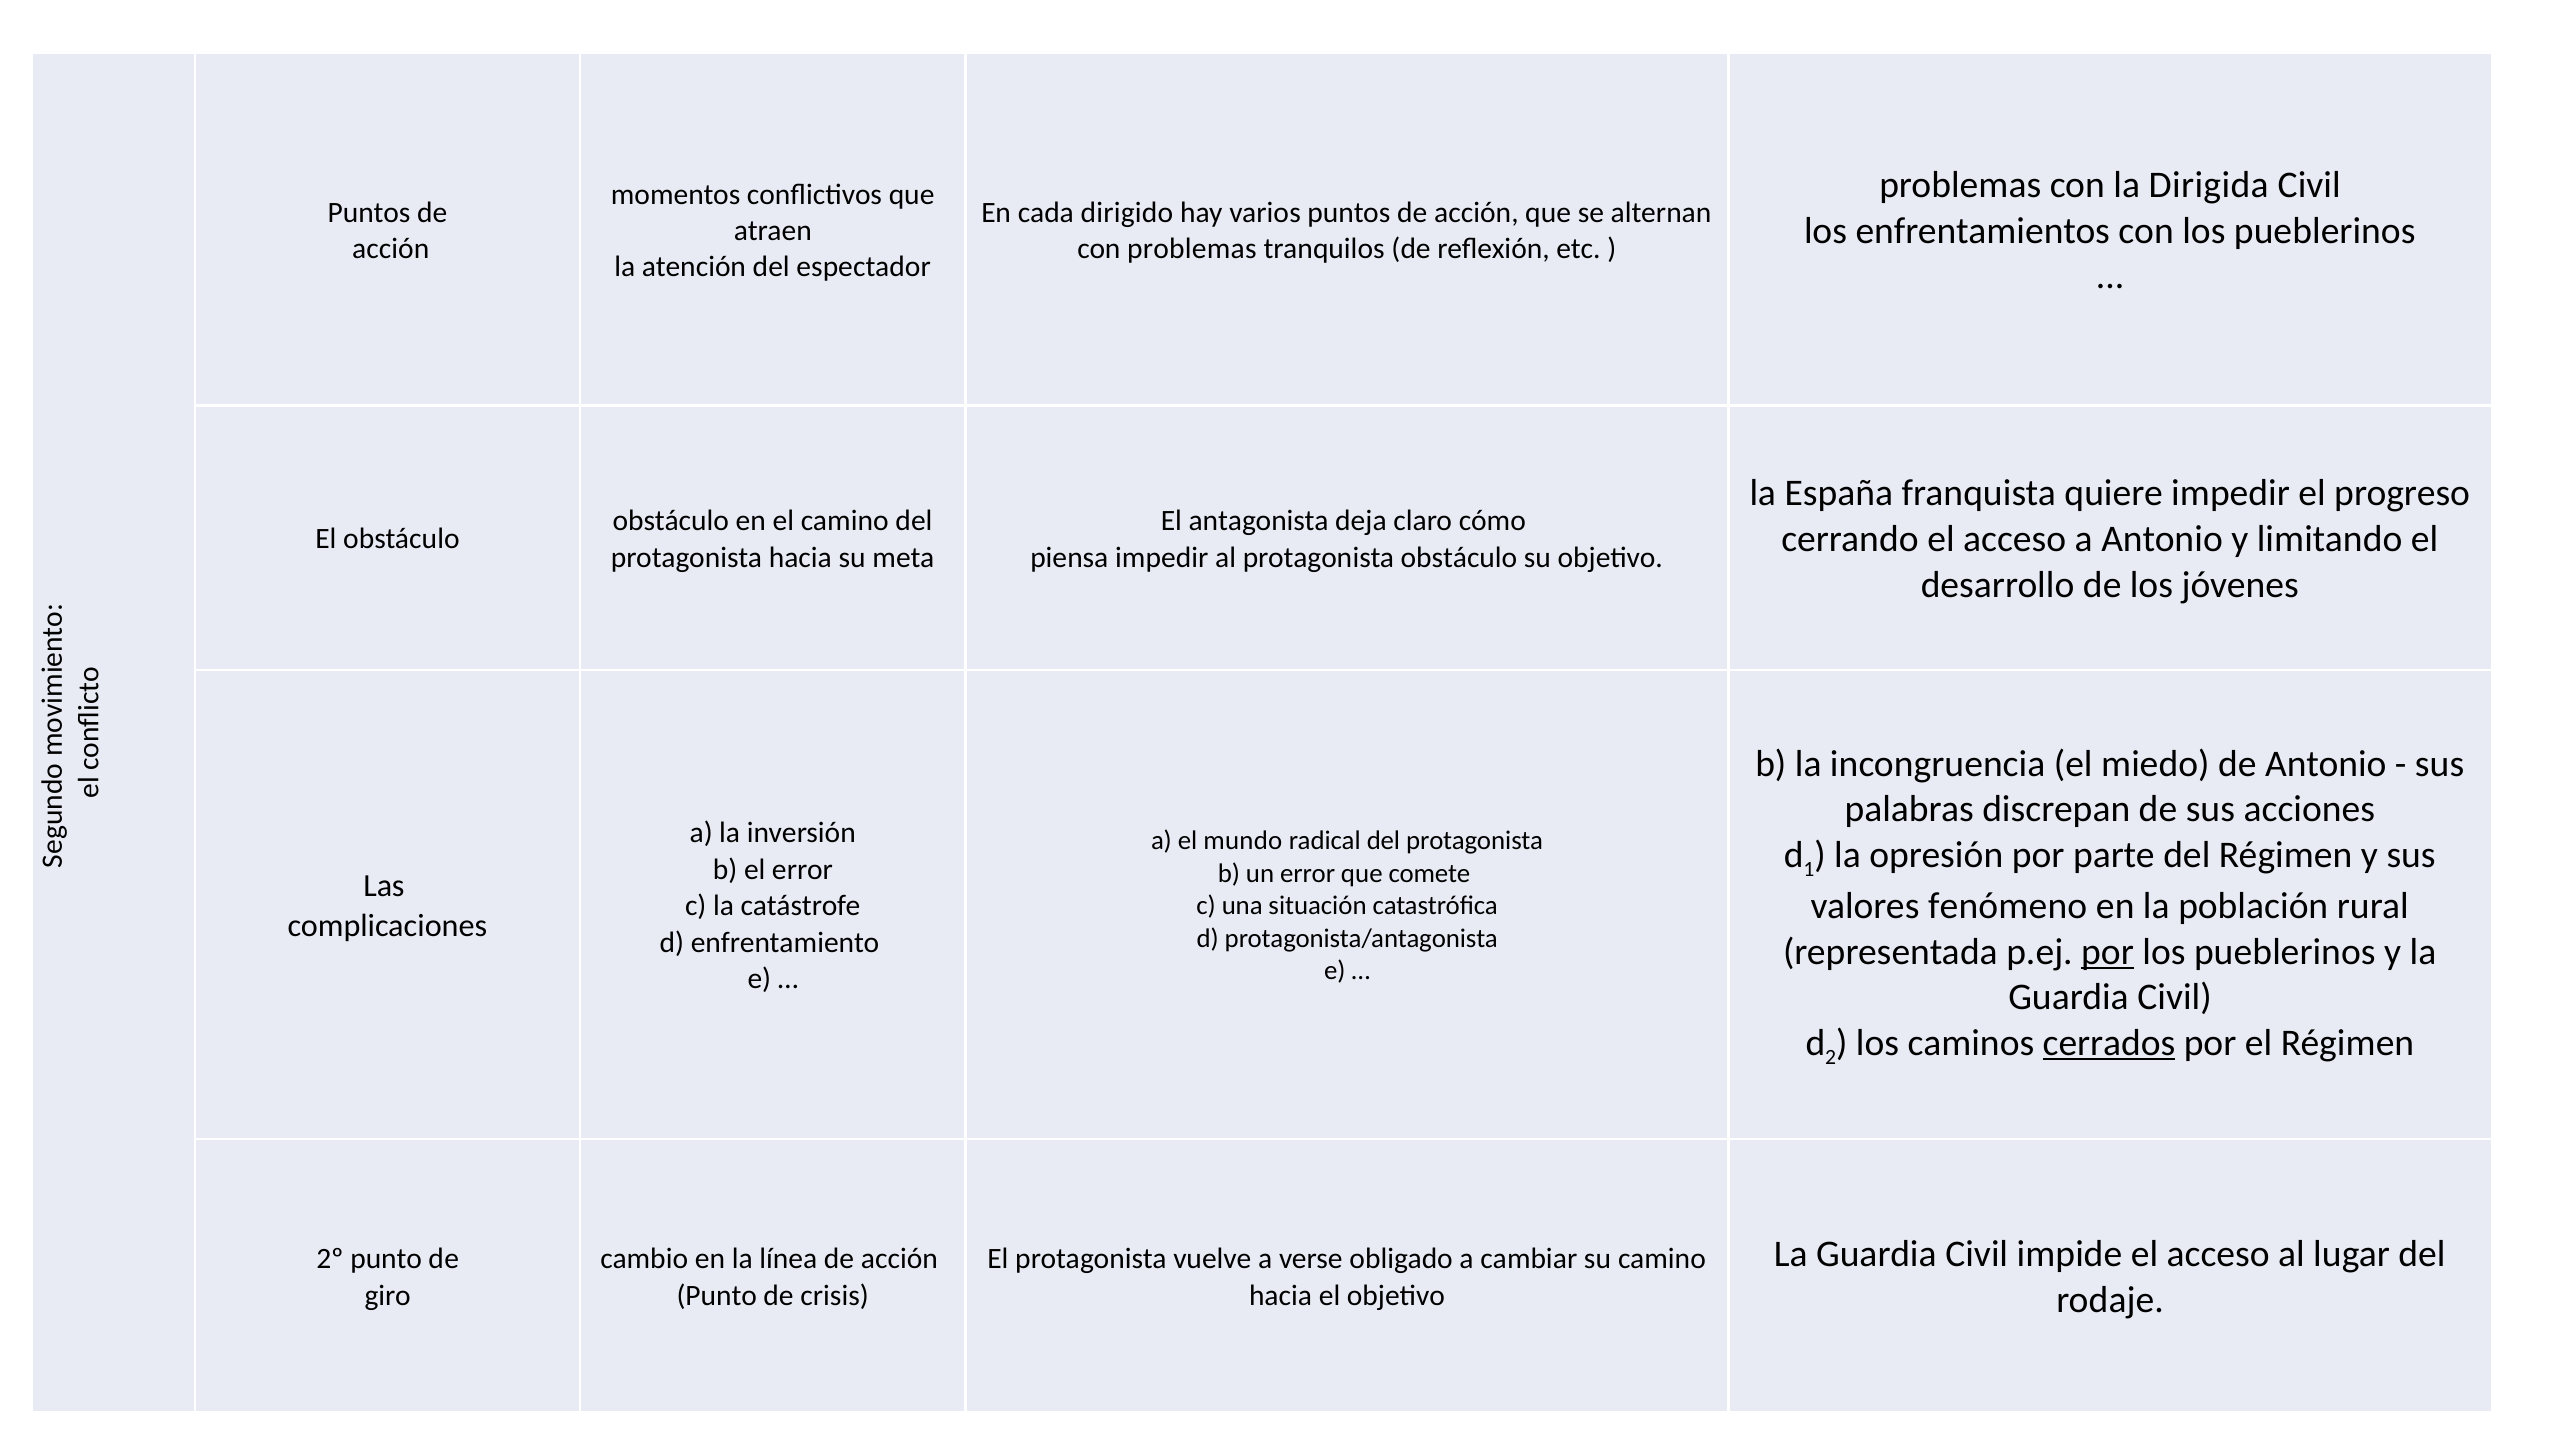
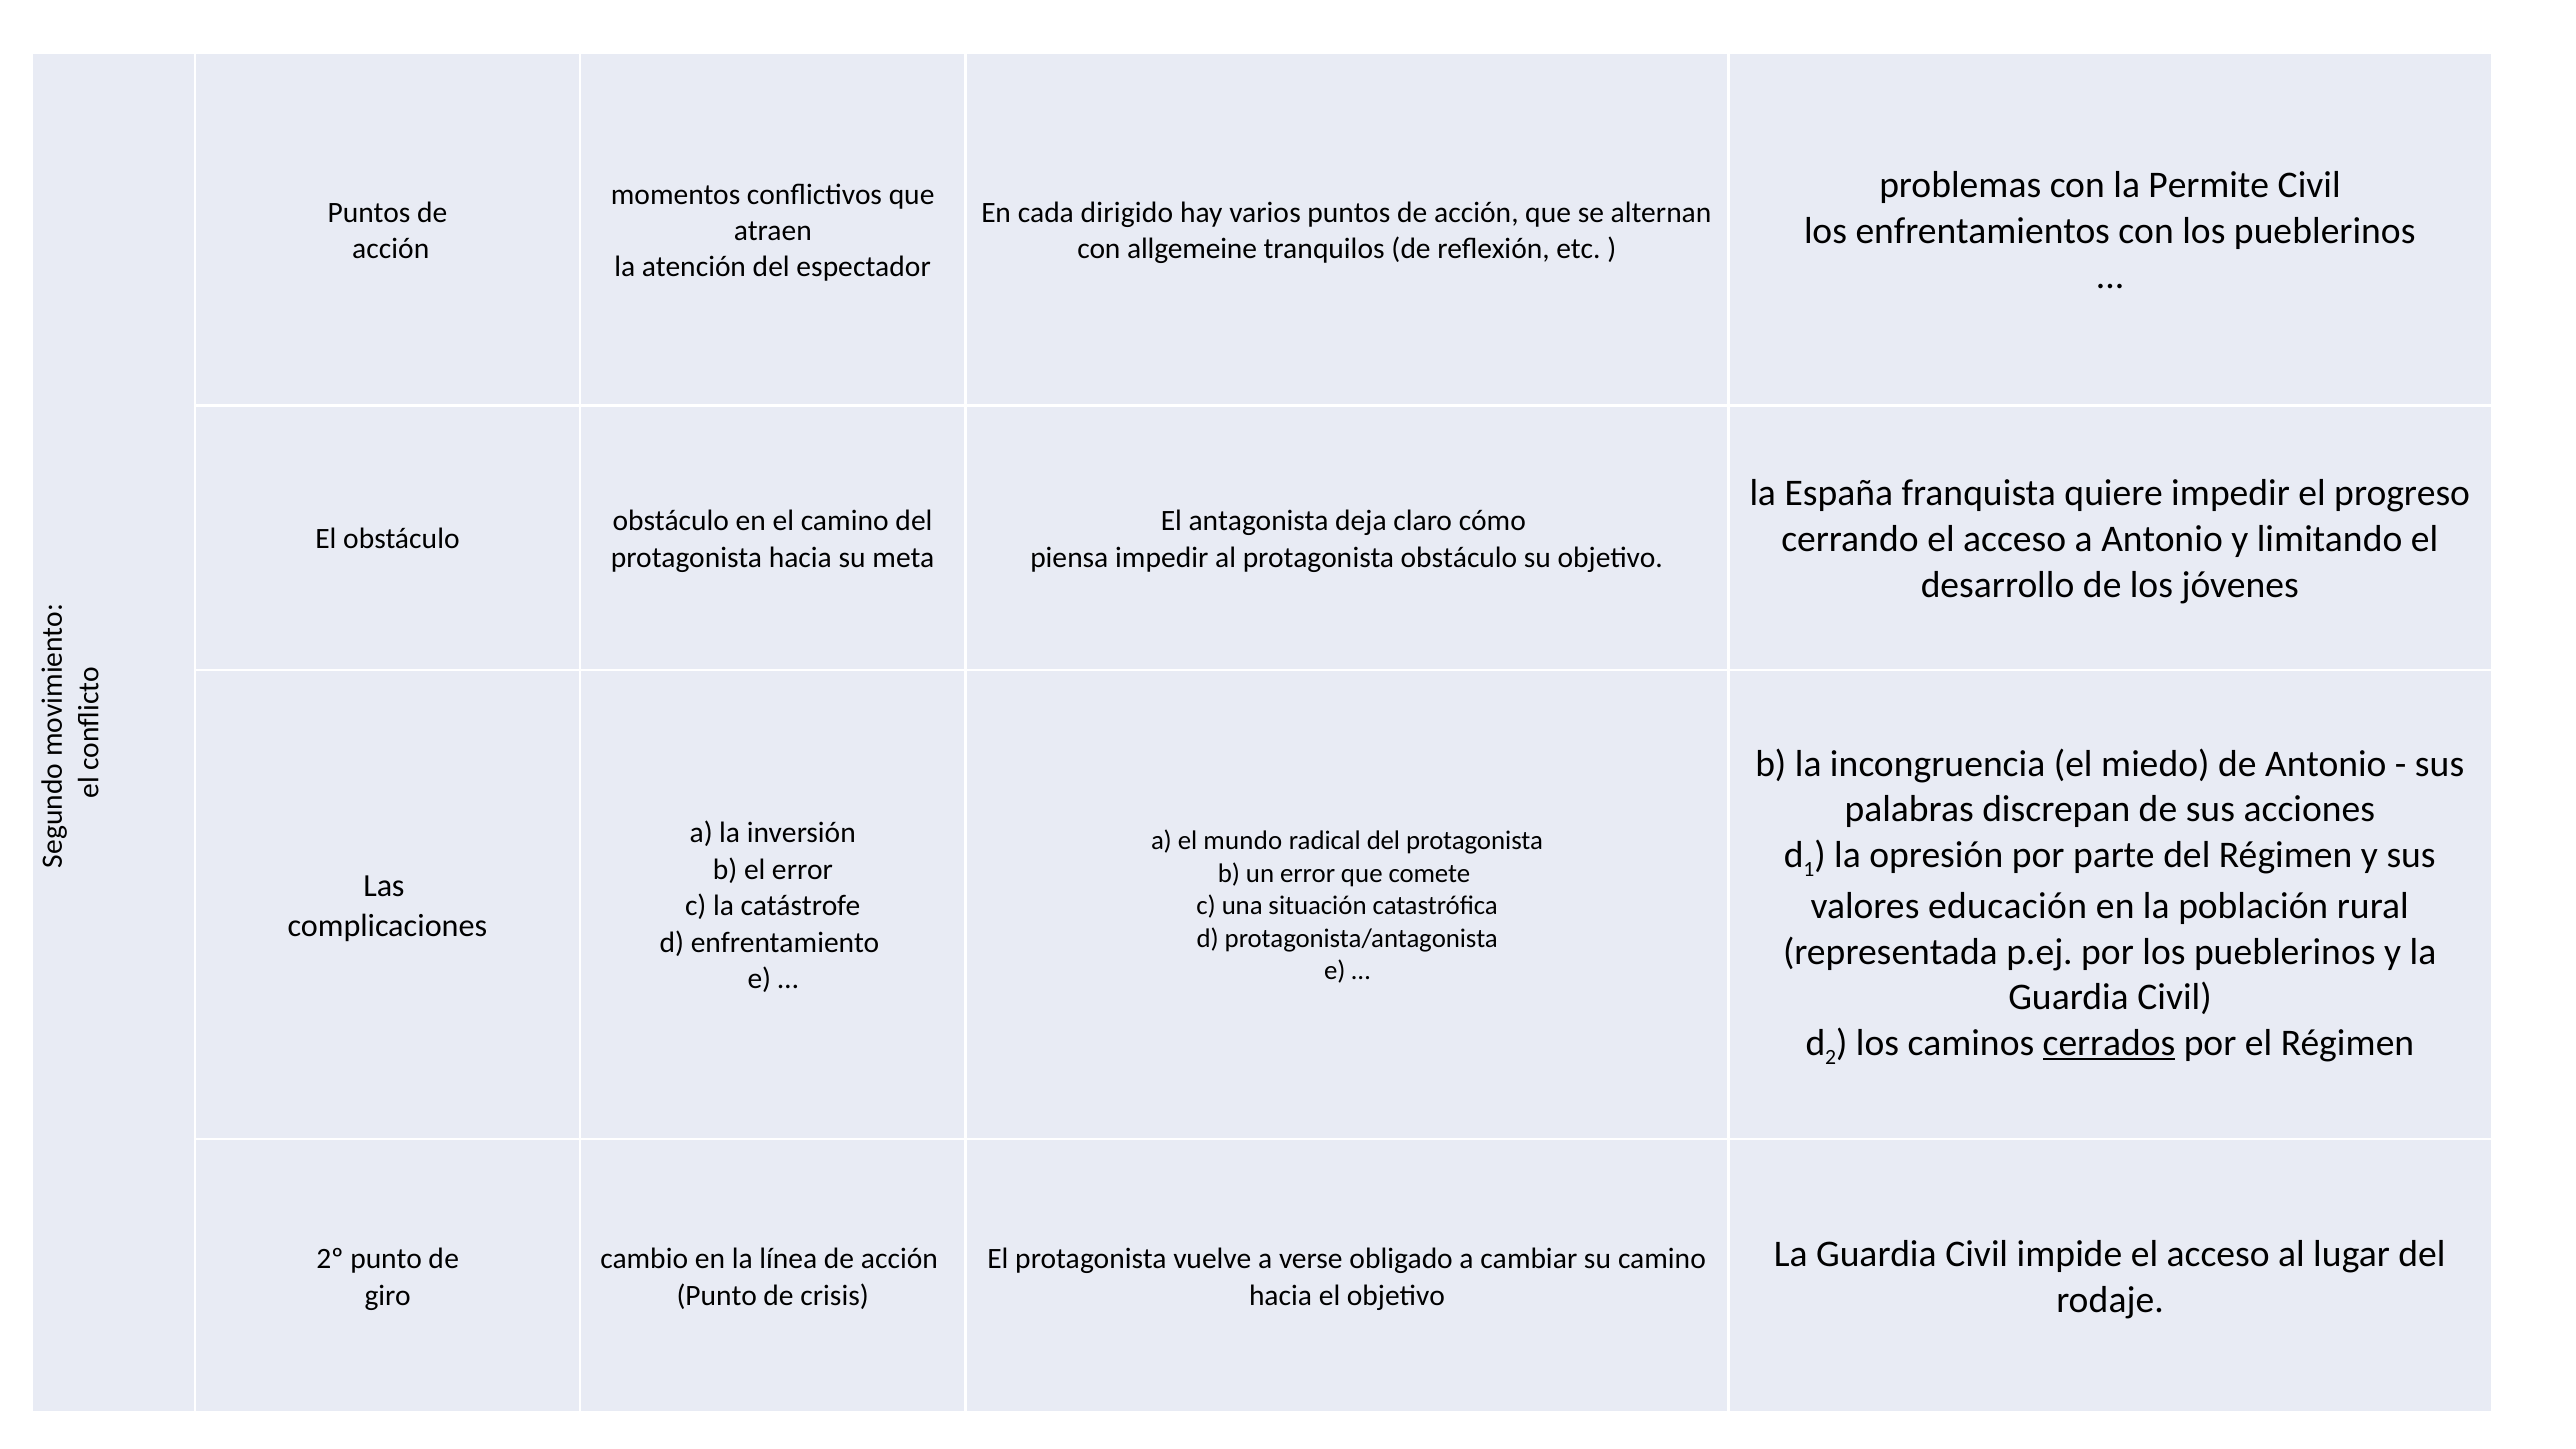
Dirigida: Dirigida -> Permite
con problemas: problemas -> allgemeine
fenómeno: fenómeno -> educación
por at (2108, 952) underline: present -> none
